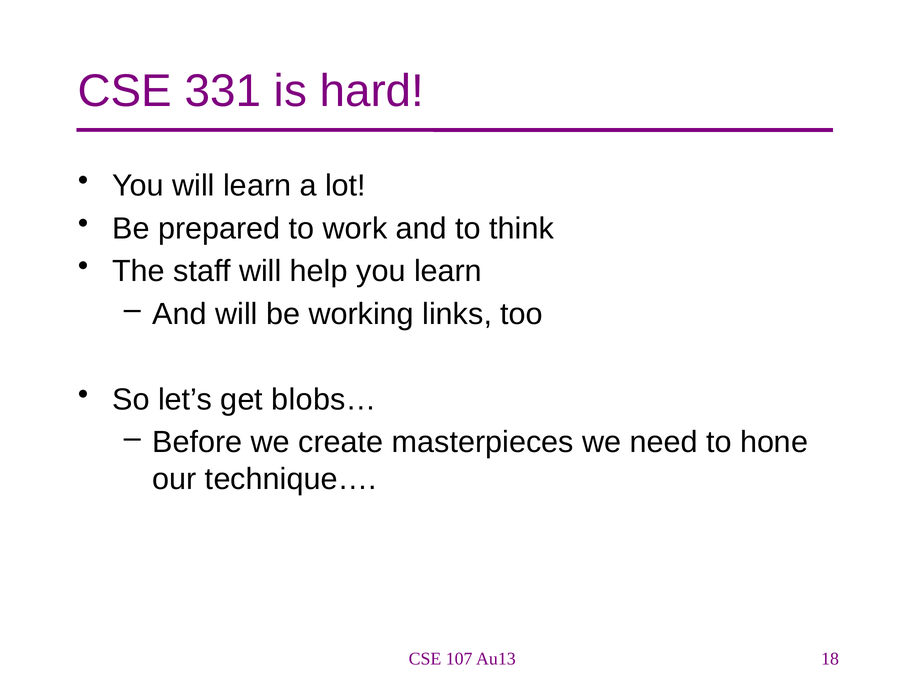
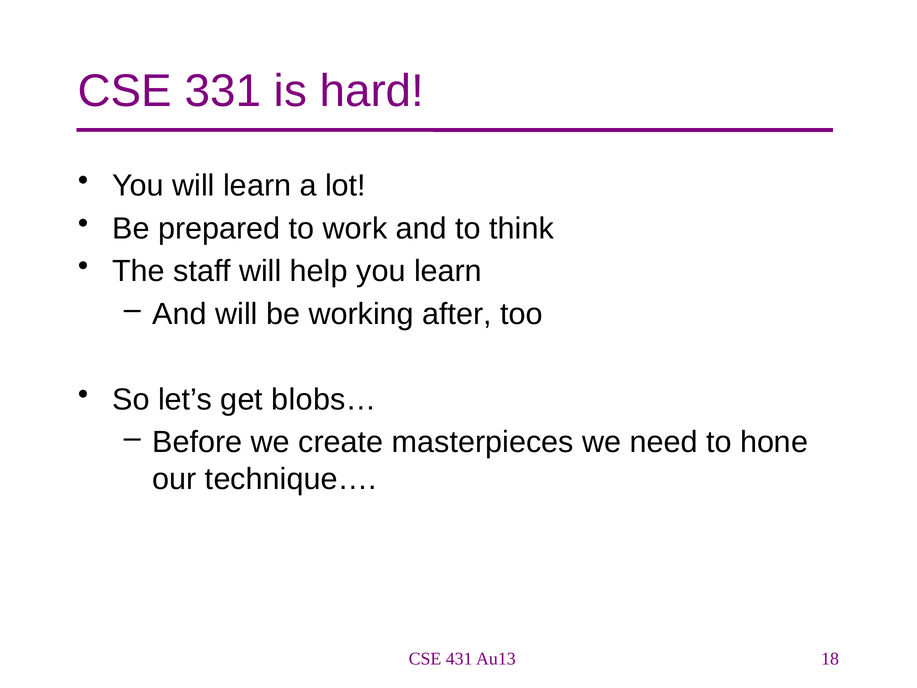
links: links -> after
107: 107 -> 431
